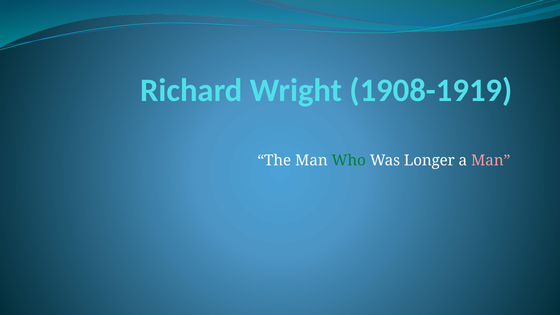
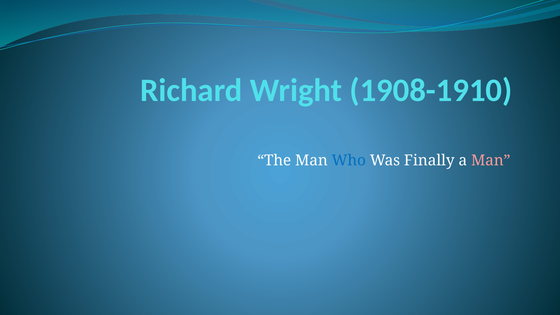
1908-1919: 1908-1919 -> 1908-1910
Who colour: green -> blue
Longer: Longer -> Finally
